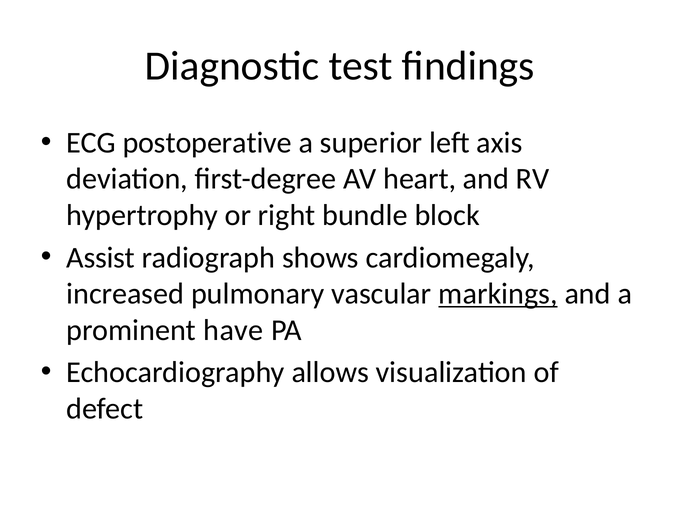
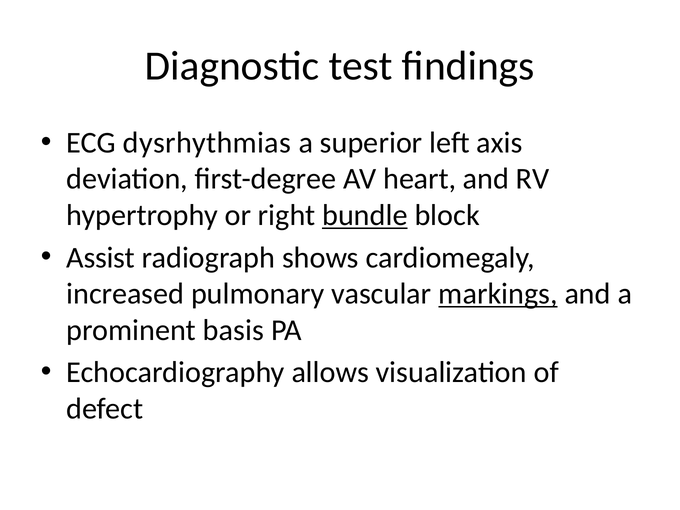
postoperative: postoperative -> dysrhythmias
bundle underline: none -> present
have: have -> basis
